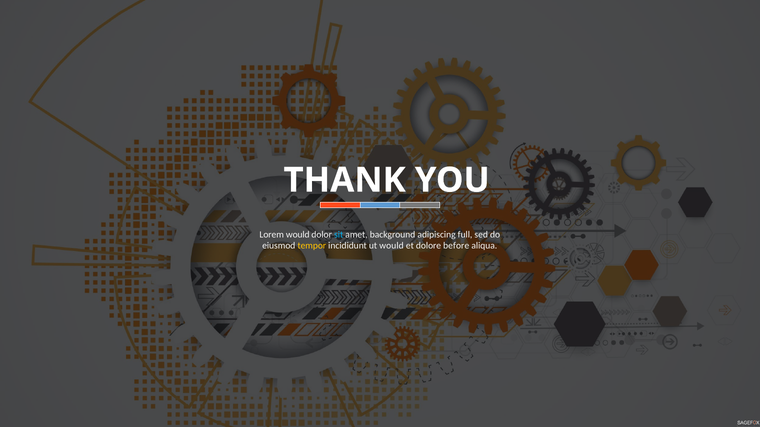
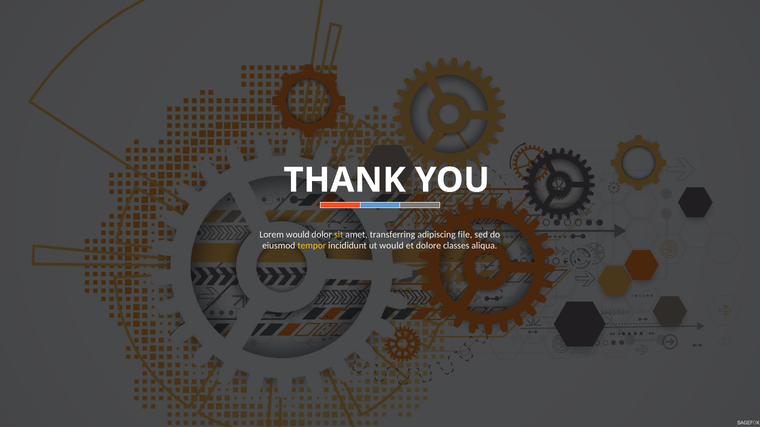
sit colour: light blue -> yellow
background: background -> transferring
full: full -> file
before: before -> classes
